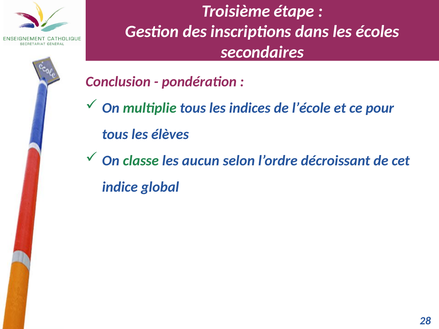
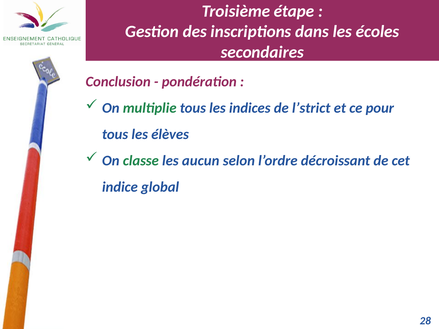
l’école: l’école -> l’strict
